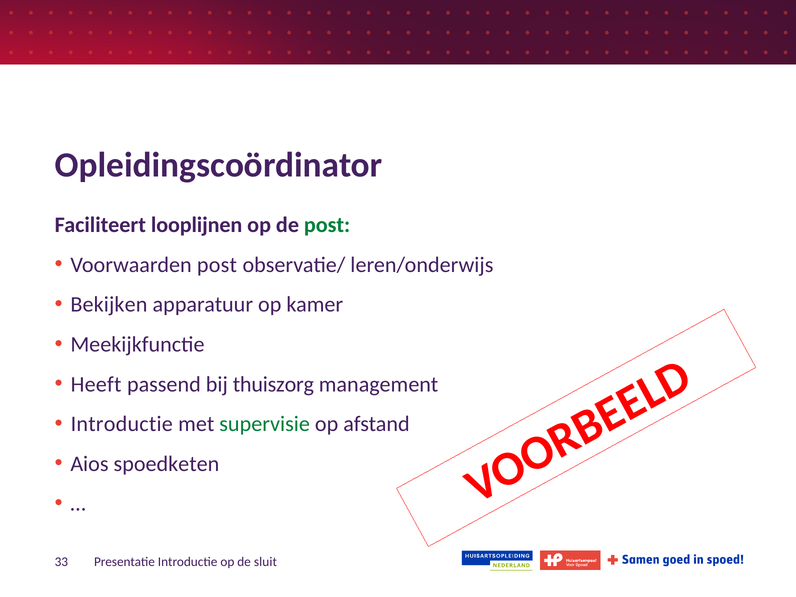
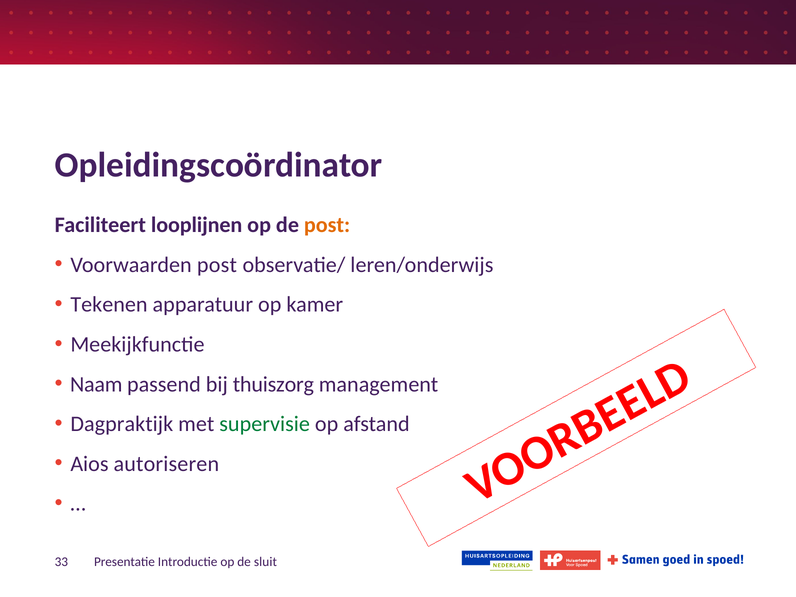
post at (327, 225) colour: green -> orange
Bekijken: Bekijken -> Tekenen
Heeft: Heeft -> Naam
Introductie at (122, 424): Introductie -> Dagpraktijk
spoedketen: spoedketen -> autoriseren
